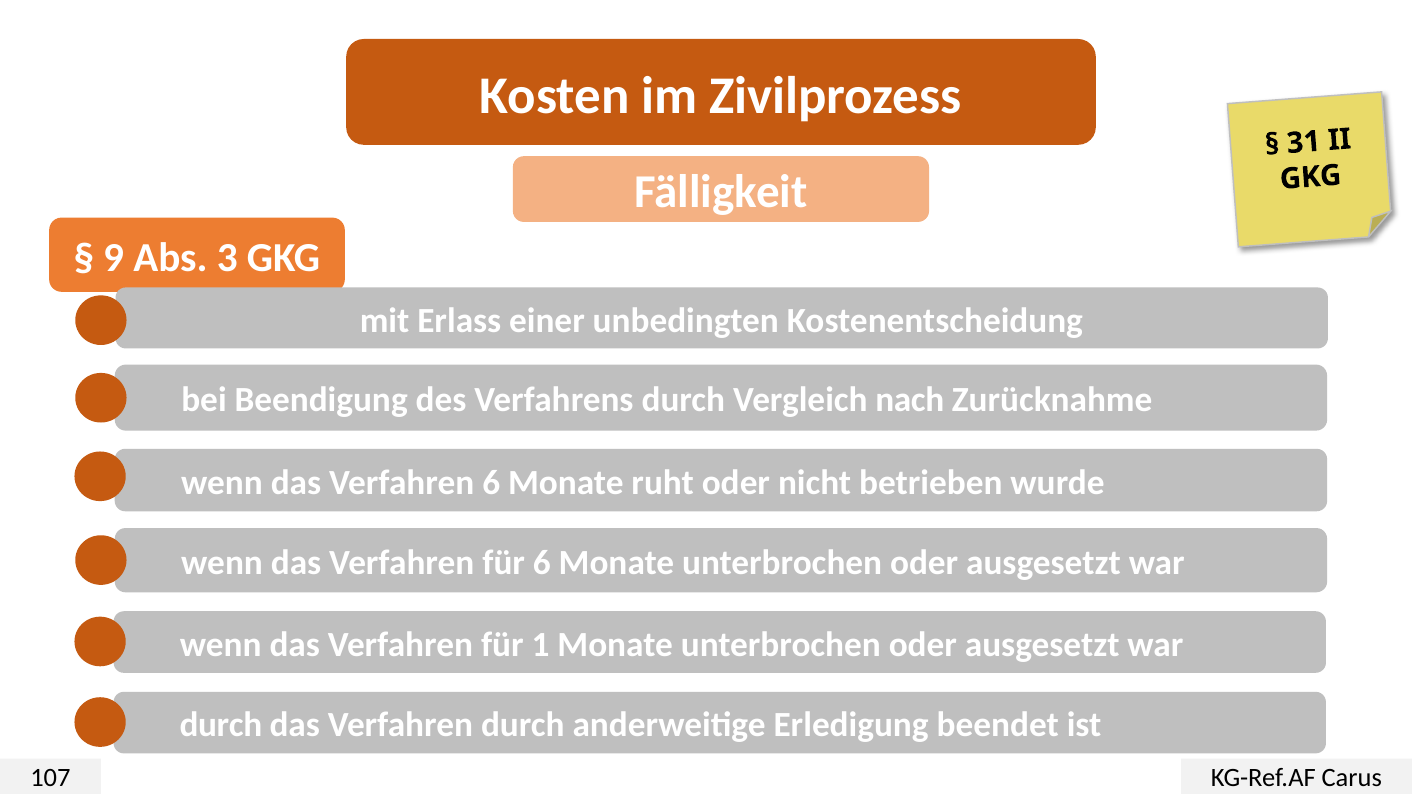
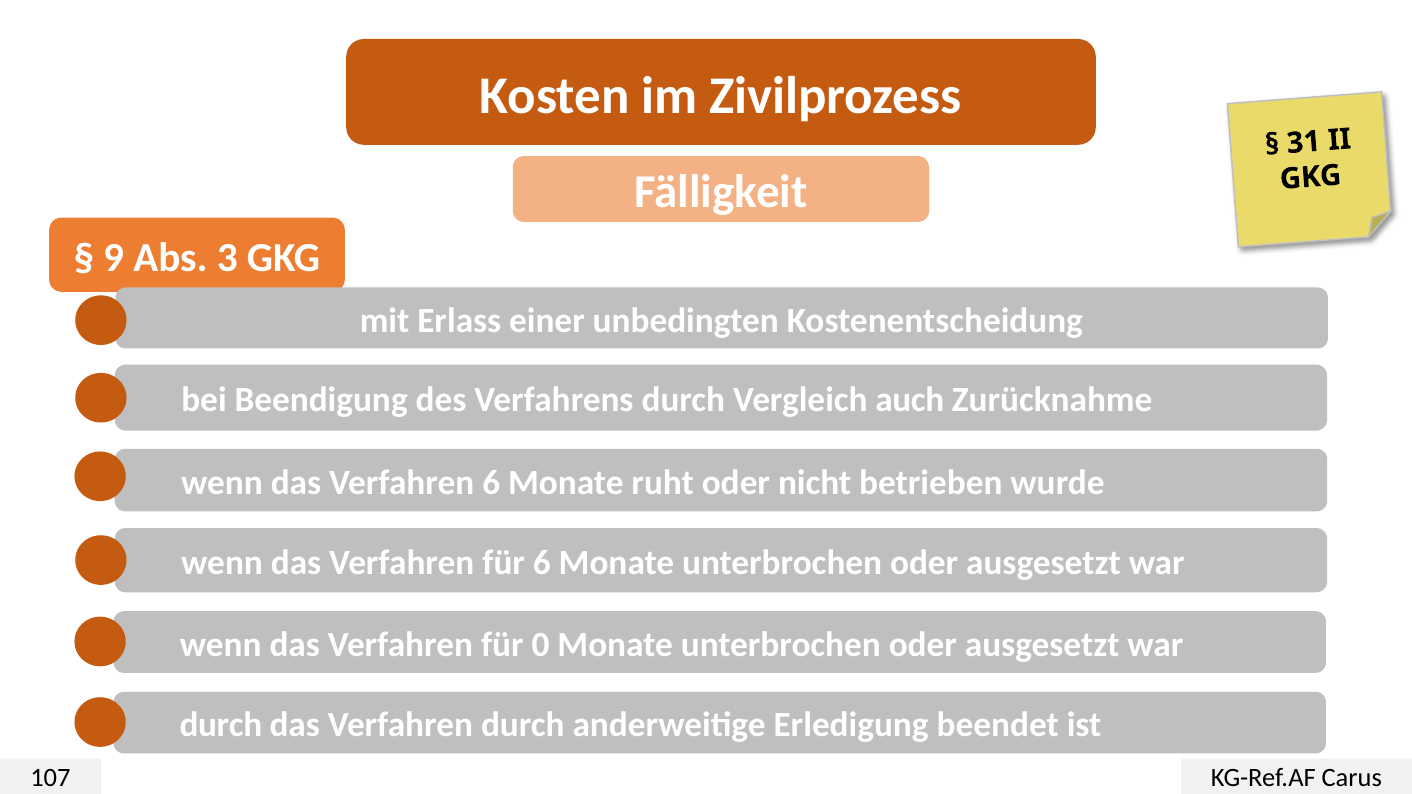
nach: nach -> auch
1: 1 -> 0
